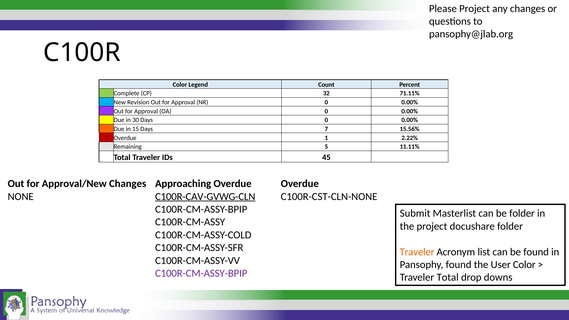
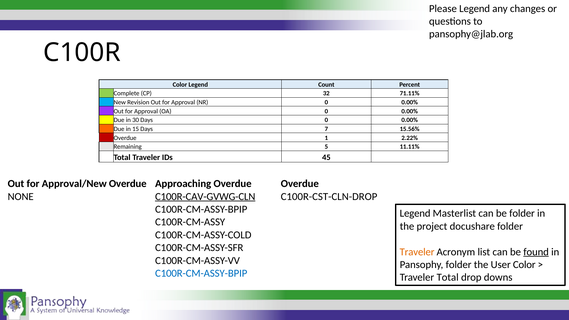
Please Project: Project -> Legend
Approval/New Changes: Changes -> Overdue
C100R-CST-CLN-NONE: C100R-CST-CLN-NONE -> C100R-CST-CLN-DROP
Submit at (415, 213): Submit -> Legend
found at (536, 252) underline: none -> present
Pansophy found: found -> folder
C100R-CM-ASSY-BPIP at (201, 273) colour: purple -> blue
